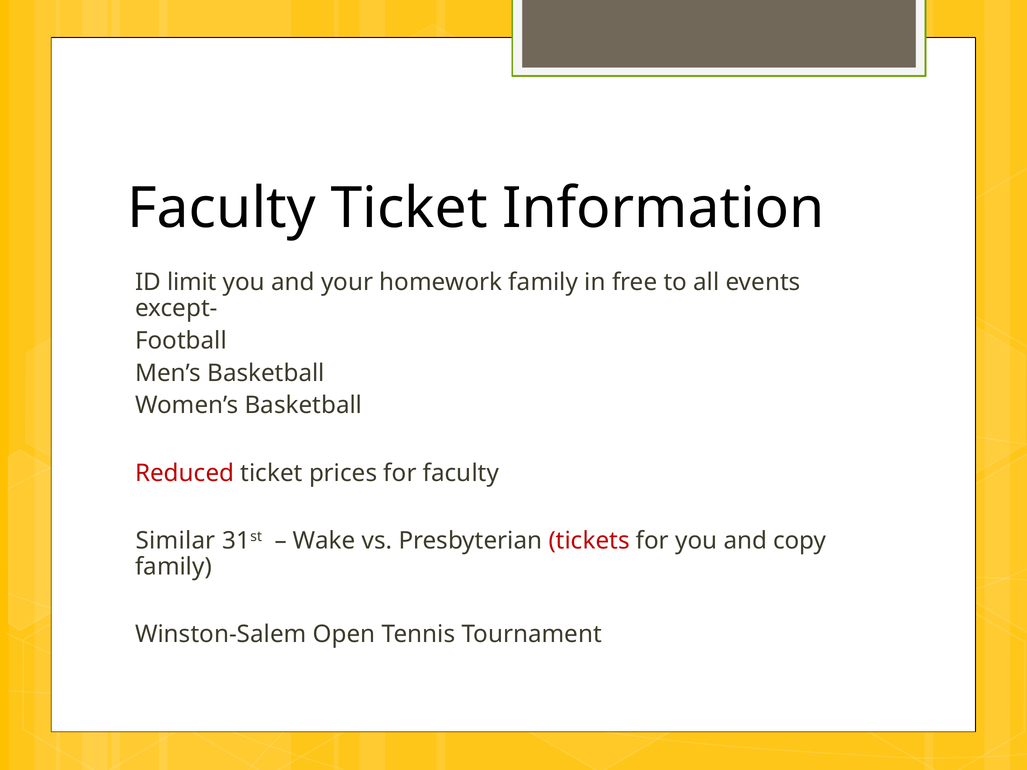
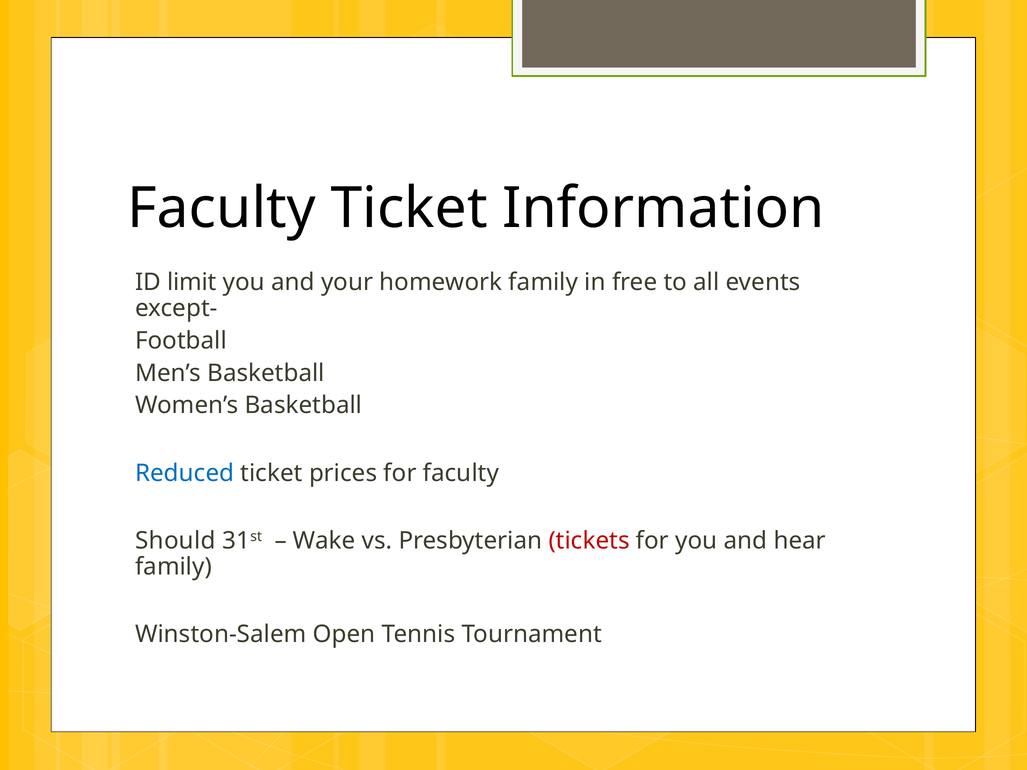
Reduced colour: red -> blue
Similar: Similar -> Should
copy: copy -> hear
